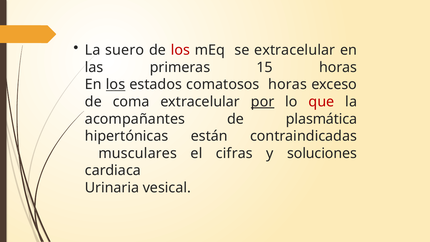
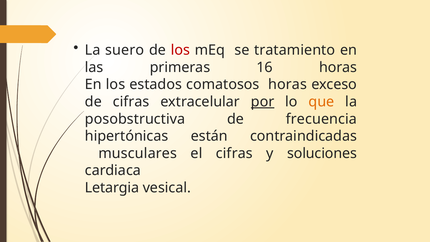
se extracelular: extracelular -> tratamiento
15: 15 -> 16
los at (116, 84) underline: present -> none
de coma: coma -> cifras
que colour: red -> orange
acompañantes: acompañantes -> posobstructiva
plasmática: plasmática -> frecuencia
Urinaria: Urinaria -> Letargia
